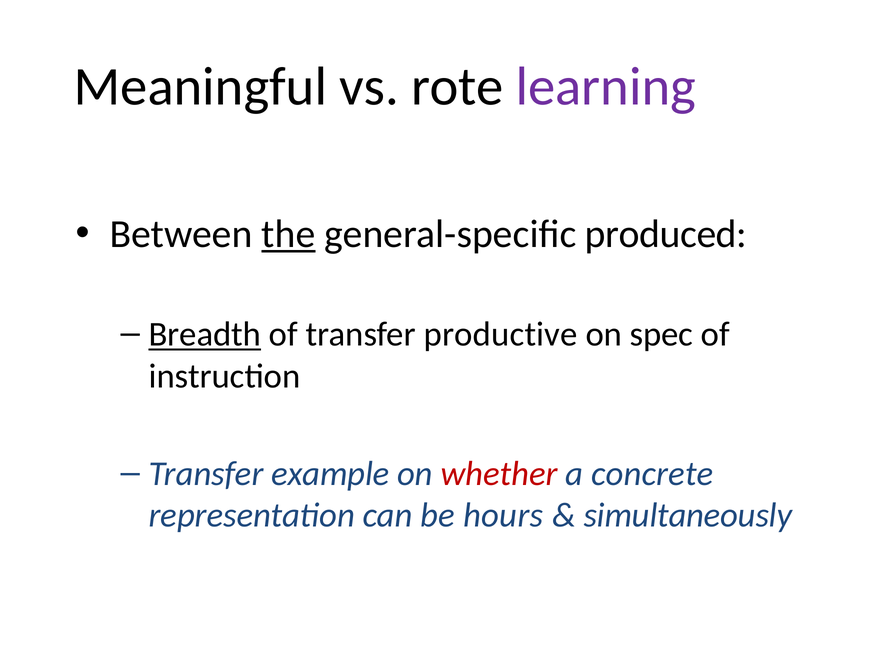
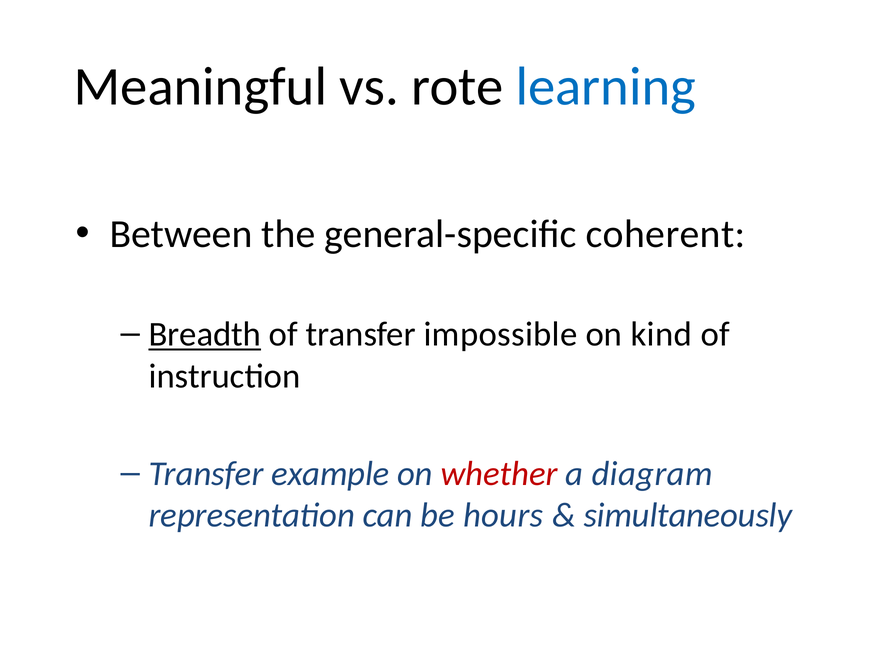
learning colour: purple -> blue
the underline: present -> none
produced: produced -> coherent
productive: productive -> impossible
spec: spec -> kind
concrete: concrete -> diagram
